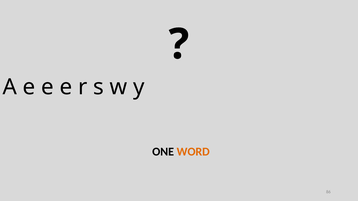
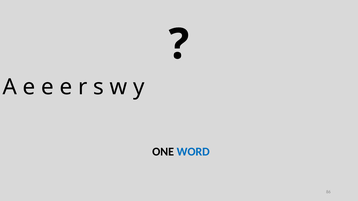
WORD colour: orange -> blue
